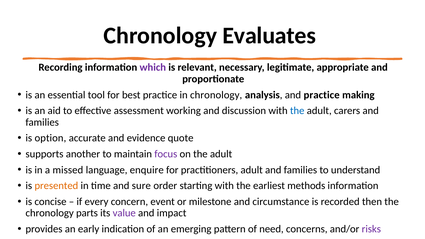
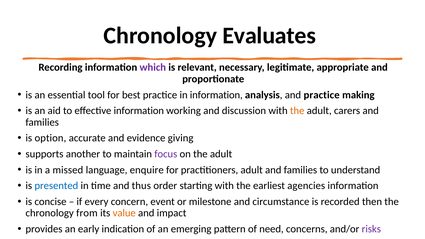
in chronology: chronology -> information
effective assessment: assessment -> information
the at (297, 111) colour: blue -> orange
quote: quote -> giving
presented colour: orange -> blue
sure: sure -> thus
methods: methods -> agencies
parts: parts -> from
value colour: purple -> orange
